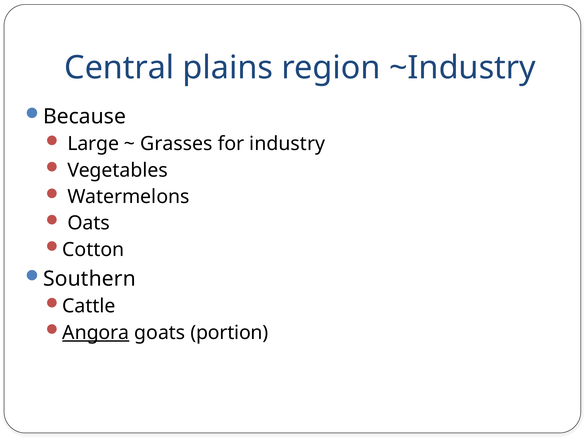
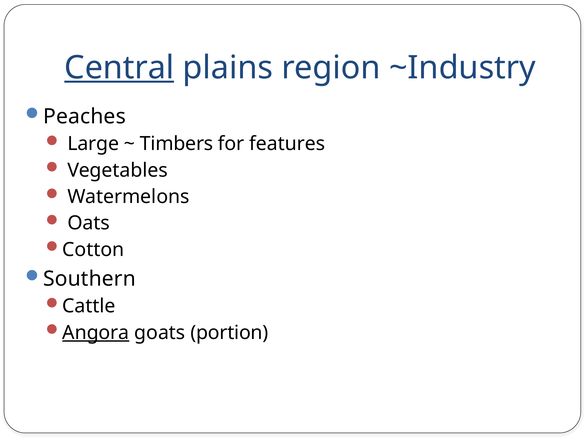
Central underline: none -> present
Because: Because -> Peaches
Grasses: Grasses -> Timbers
industry: industry -> features
